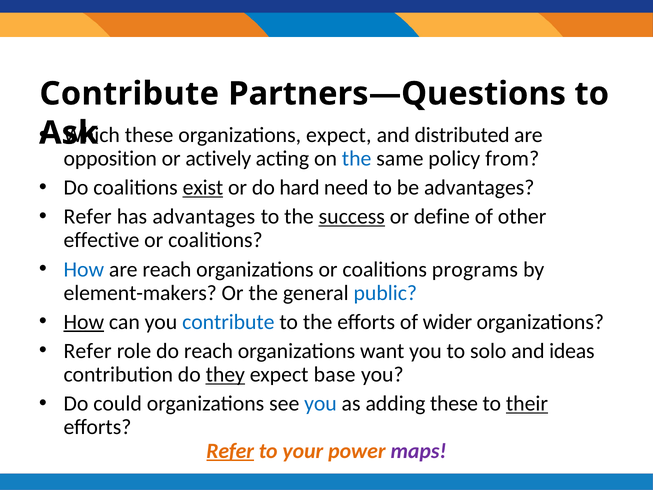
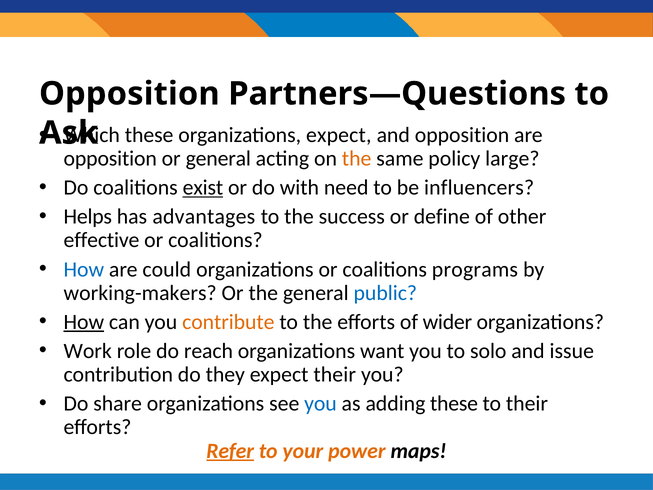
Contribute at (129, 94): Contribute -> Opposition
and distributed: distributed -> opposition
or actively: actively -> general
the at (357, 159) colour: blue -> orange
from: from -> large
hard: hard -> with
be advantages: advantages -> influencers
Refer at (88, 217): Refer -> Helps
success underline: present -> none
are reach: reach -> could
element-makers: element-makers -> working-makers
contribute at (228, 322) colour: blue -> orange
Refer at (88, 351): Refer -> Work
ideas: ideas -> issue
they underline: present -> none
expect base: base -> their
could: could -> share
their at (527, 403) underline: present -> none
maps colour: purple -> black
